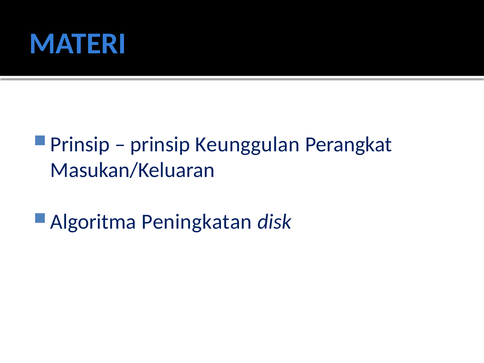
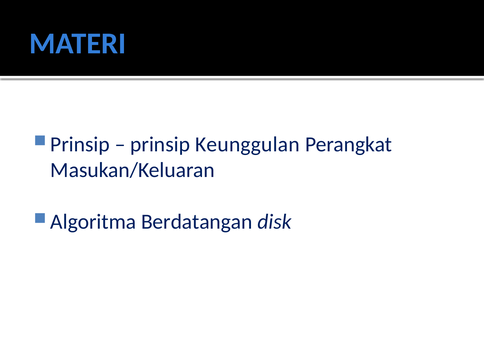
Peningkatan: Peningkatan -> Berdatangan
